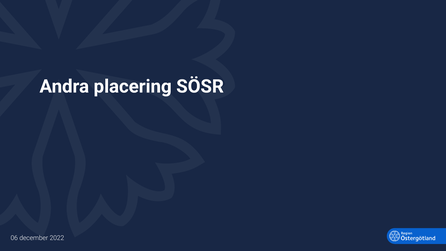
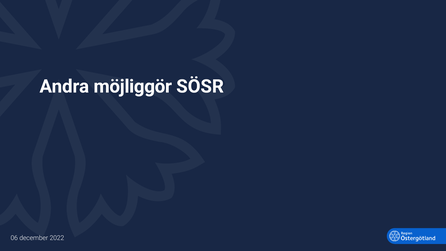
placering: placering -> möjliggör
